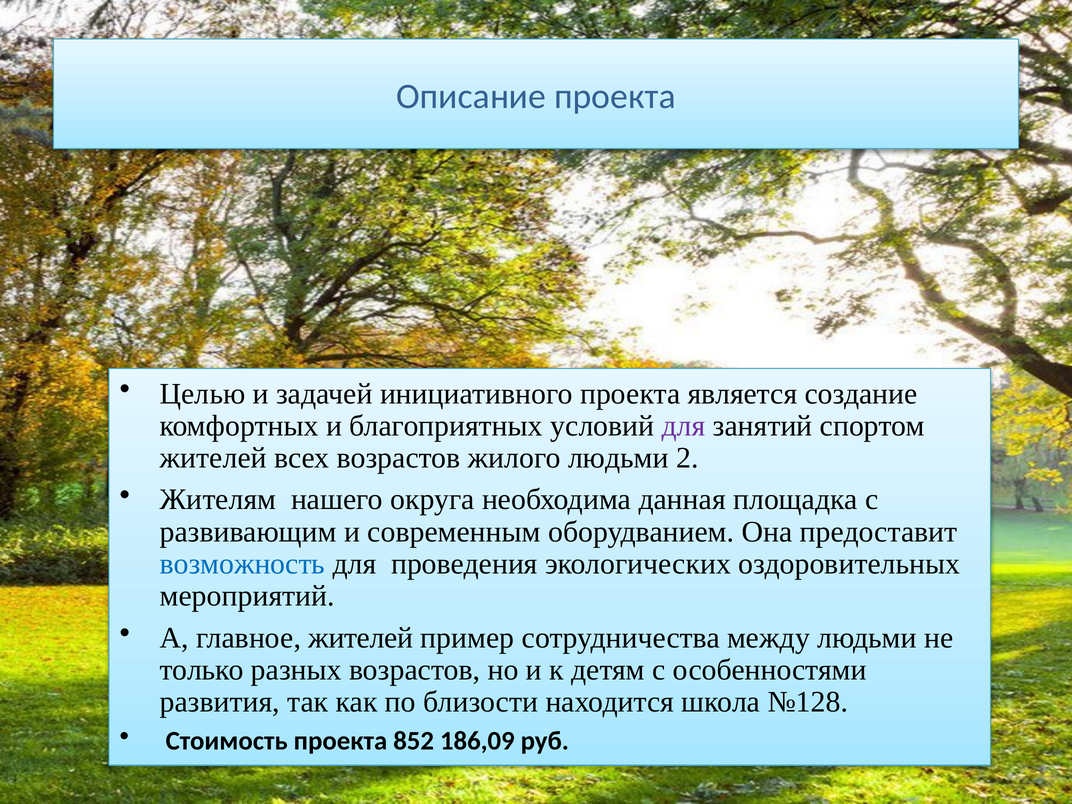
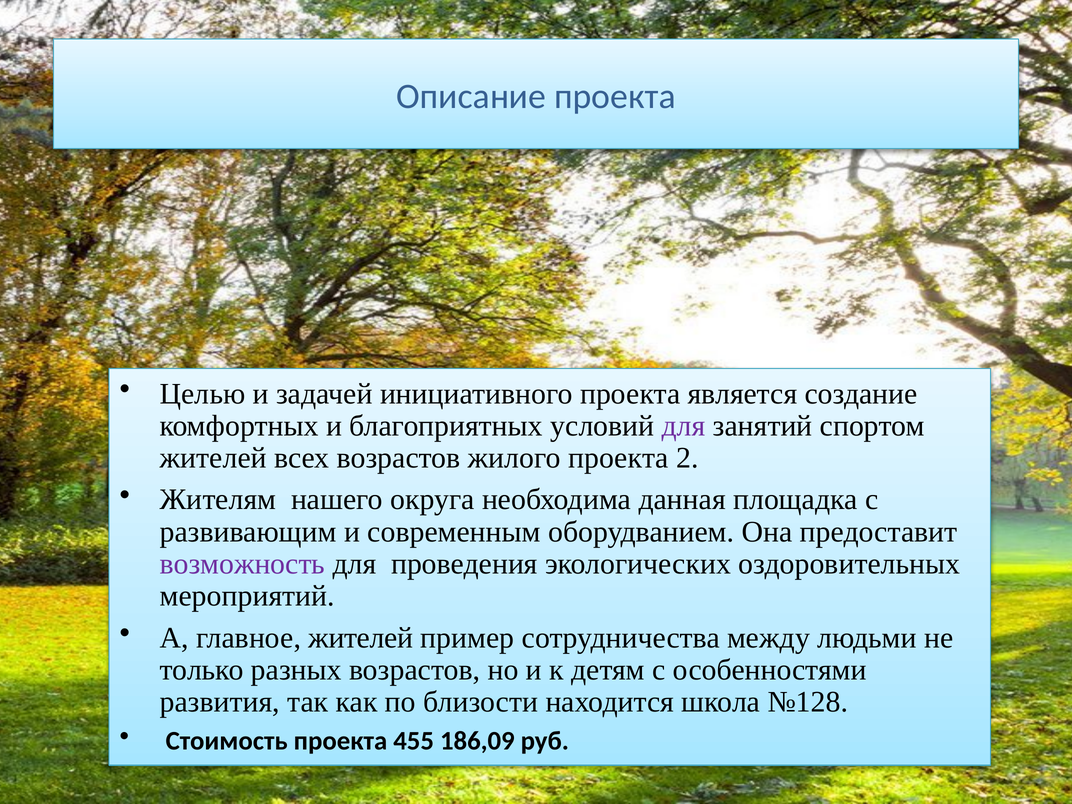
жилого людьми: людьми -> проекта
возможность colour: blue -> purple
852: 852 -> 455
